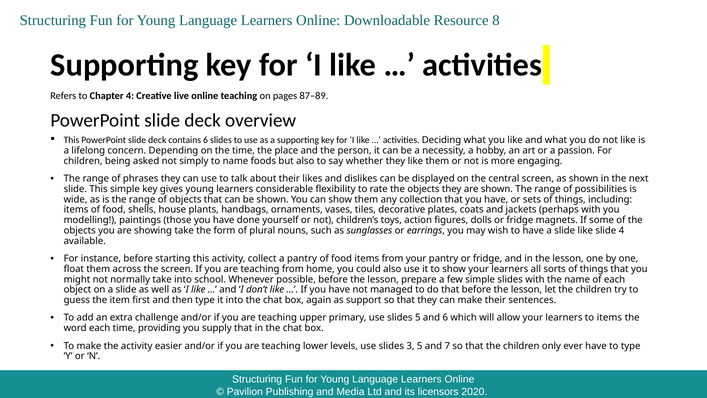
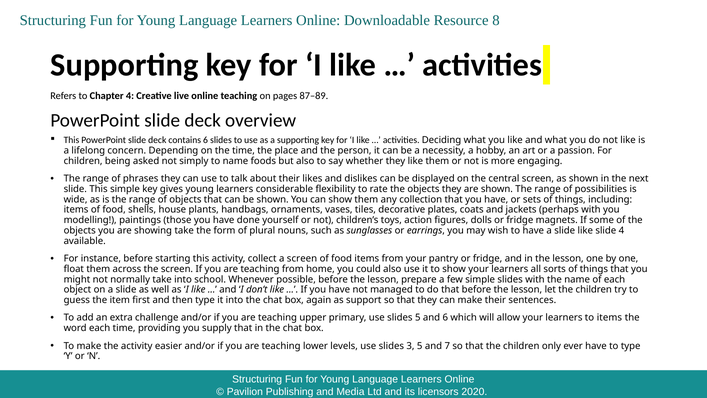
a pantry: pantry -> screen
